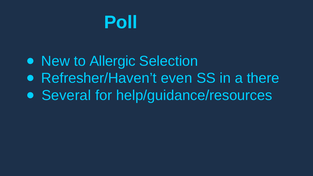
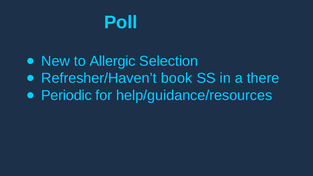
even: even -> book
Several: Several -> Periodic
